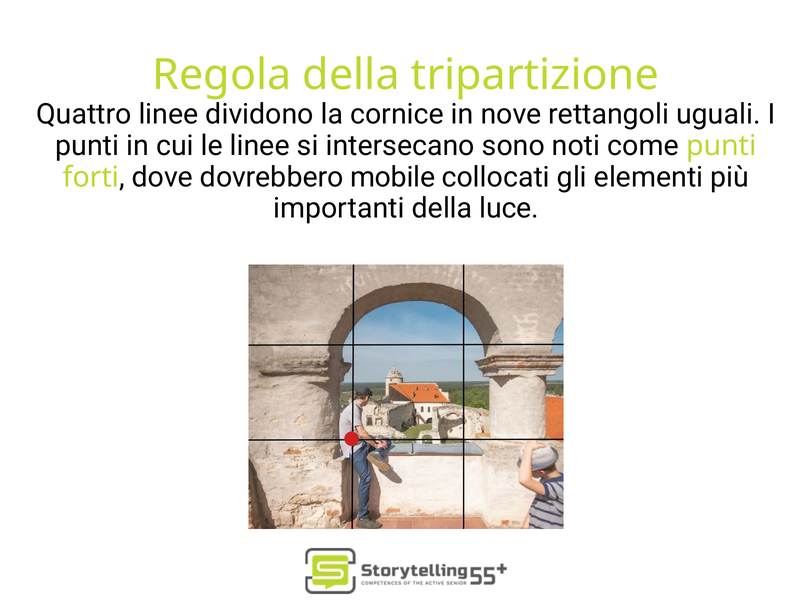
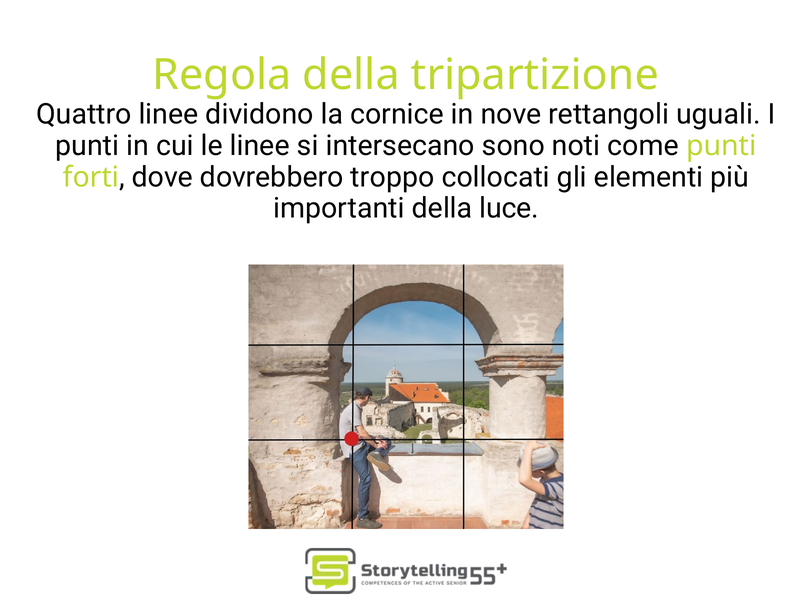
mobile: mobile -> troppo
